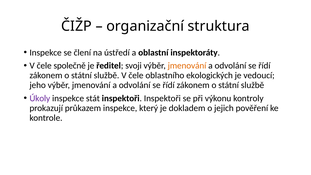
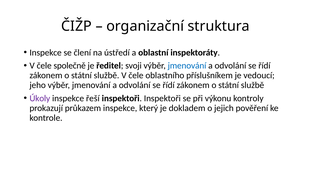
jmenování at (187, 66) colour: orange -> blue
ekologických: ekologických -> příslušníkem
stát: stát -> řeší
